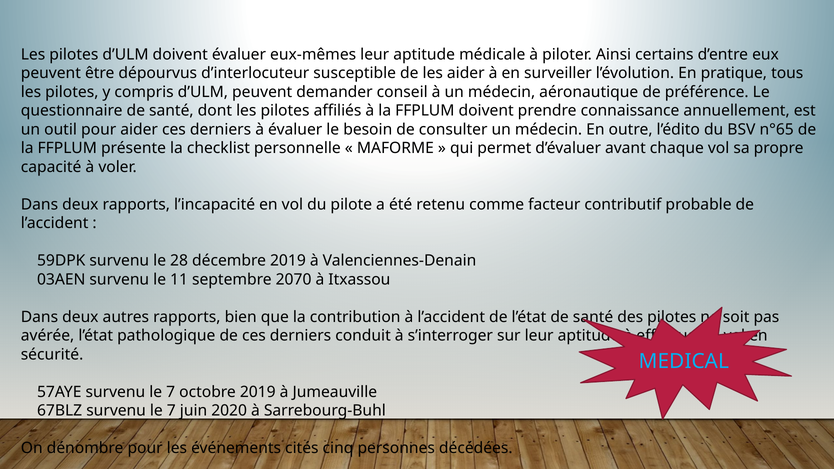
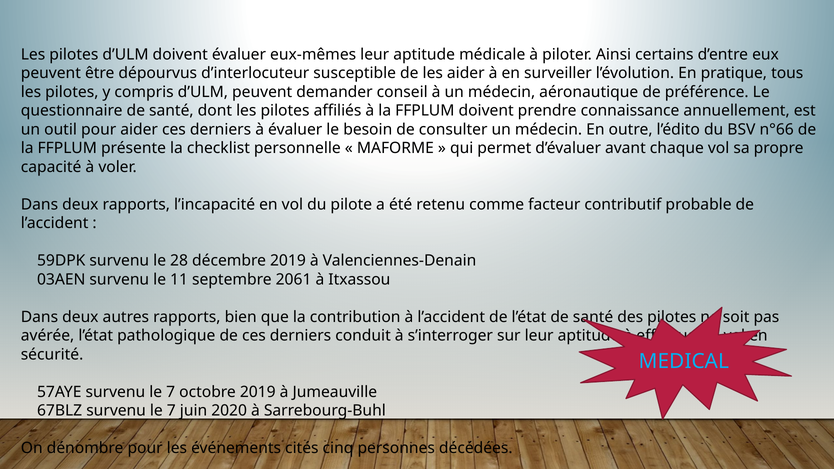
n°65: n°65 -> n°66
2070: 2070 -> 2061
